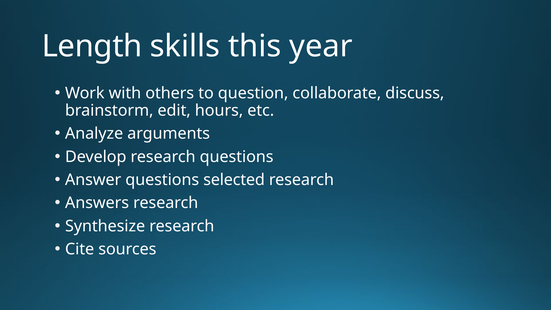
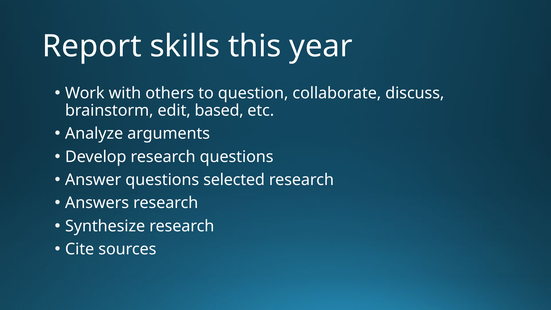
Length: Length -> Report
hours: hours -> based
